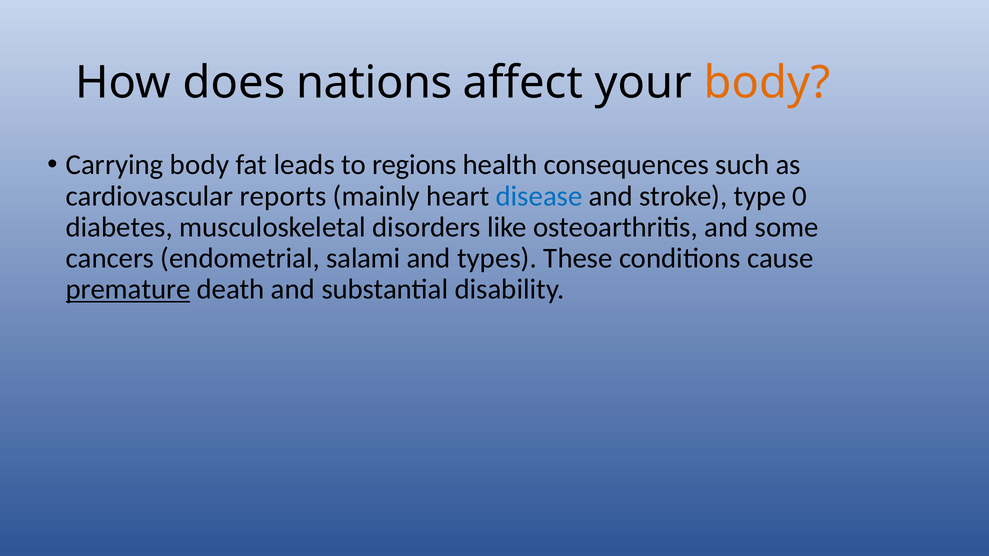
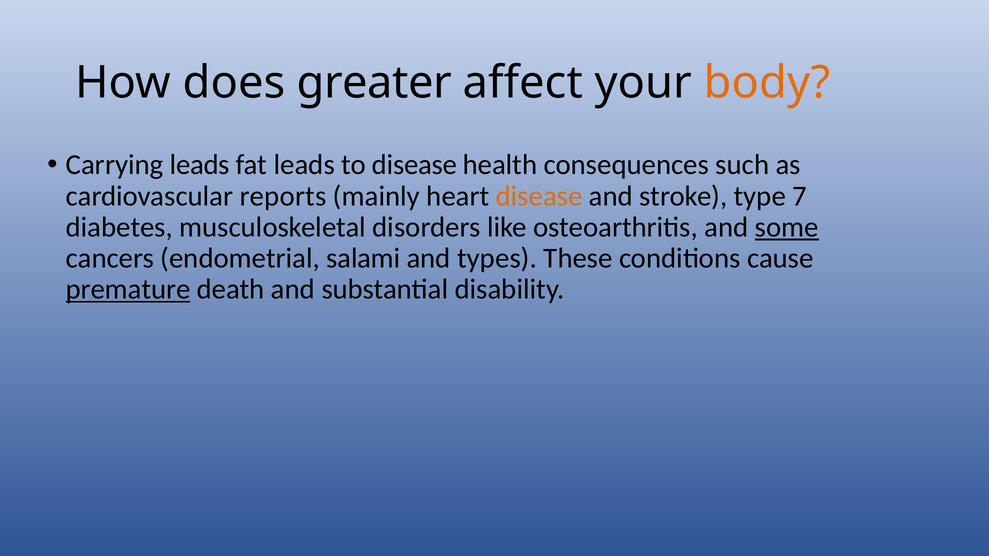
nations: nations -> greater
Carrying body: body -> leads
to regions: regions -> disease
disease at (539, 196) colour: blue -> orange
0: 0 -> 7
some underline: none -> present
